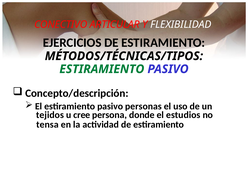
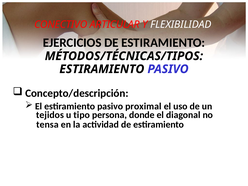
ESTIRAMIENTO at (102, 69) colour: green -> black
personas: personas -> proximal
cree: cree -> tipo
estudios: estudios -> diagonal
